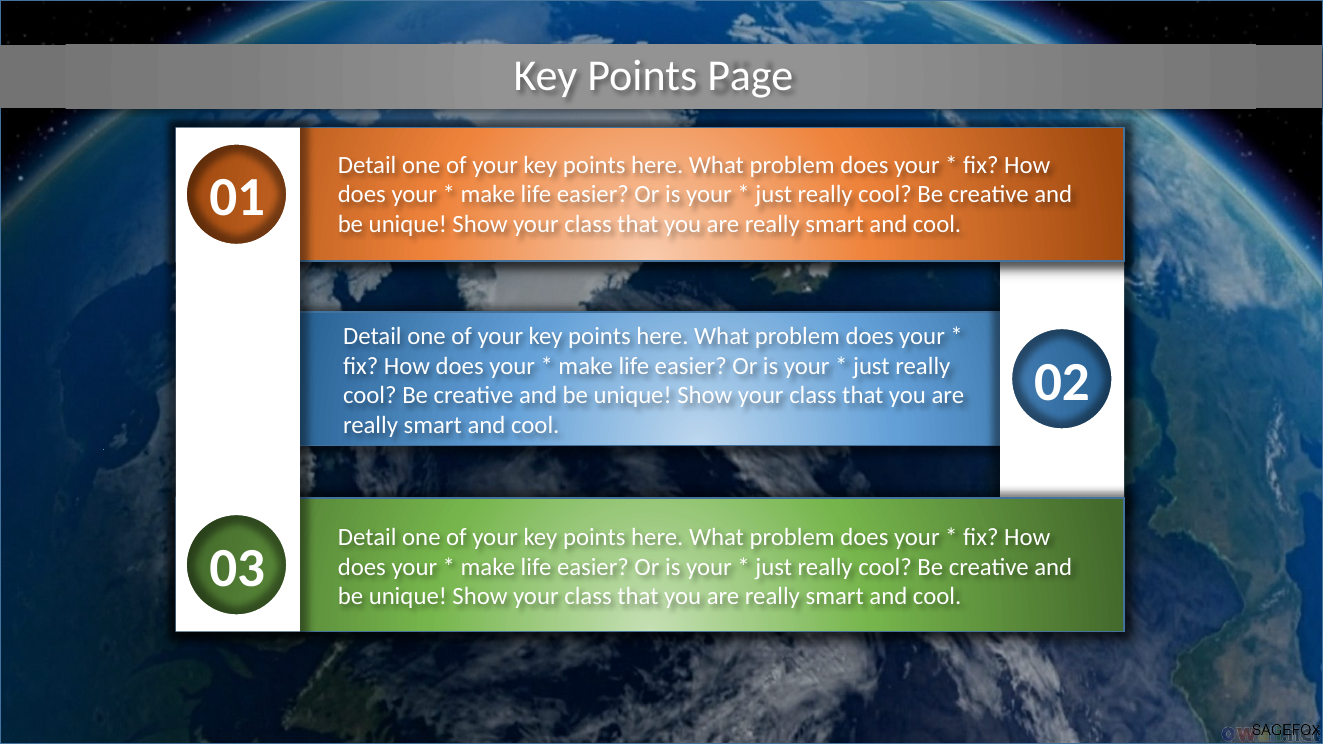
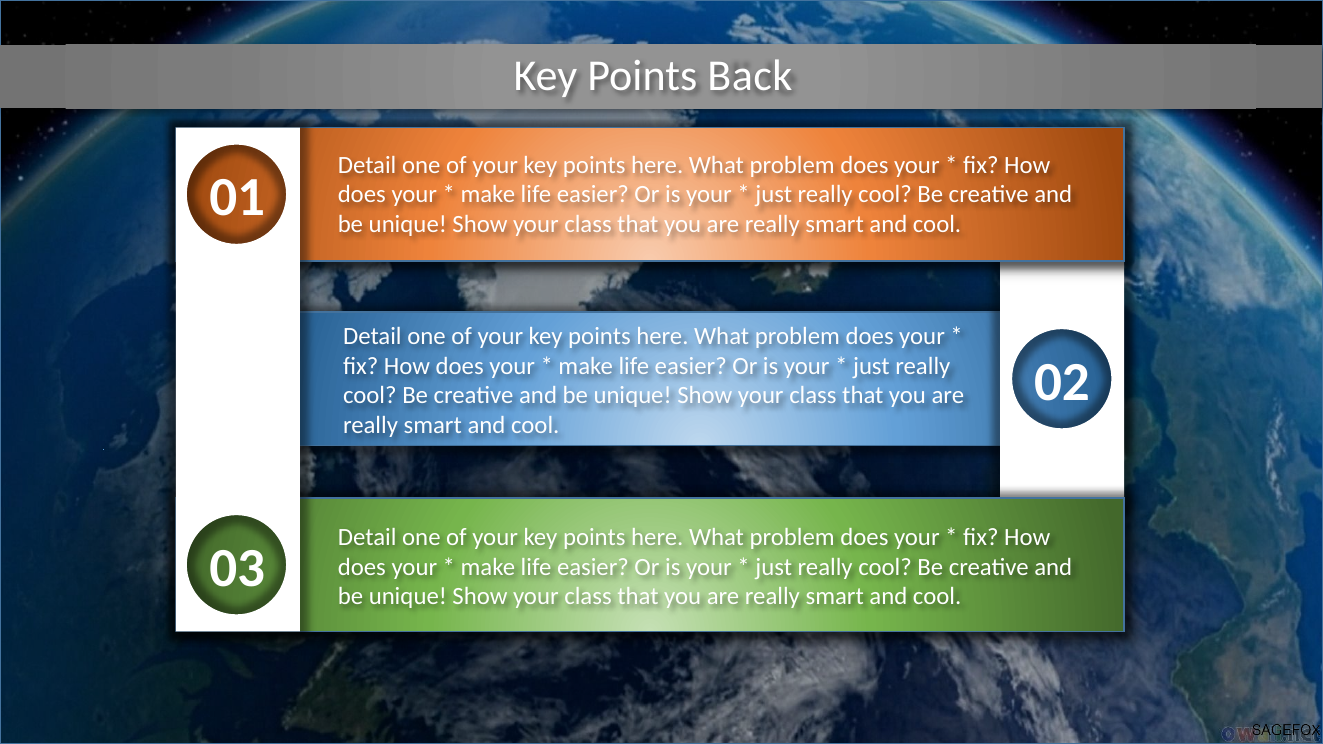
Page: Page -> Back
